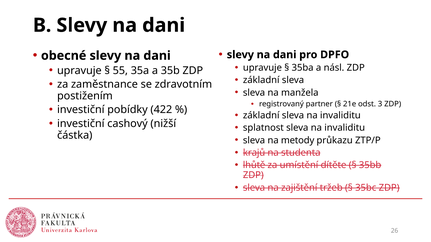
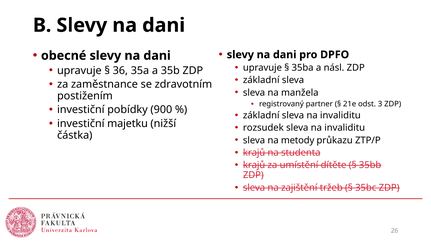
55: 55 -> 36
422: 422 -> 900
cashový: cashový -> majetku
splatnost: splatnost -> rozsudek
lhůtě at (254, 165): lhůtě -> krajů
